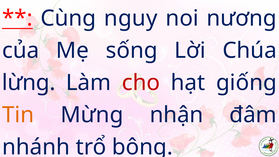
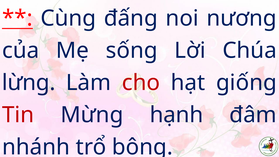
nguy: nguy -> đấng
Tin colour: orange -> red
nhận: nhận -> hạnh
